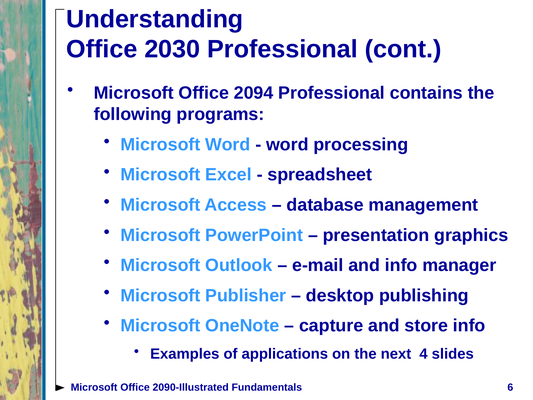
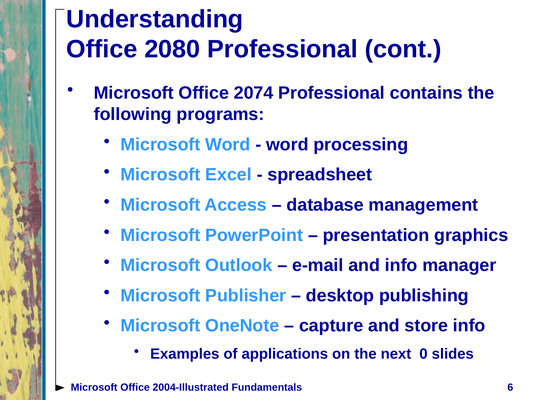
2030: 2030 -> 2080
2094: 2094 -> 2074
4: 4 -> 0
2090-Illustrated: 2090-Illustrated -> 2004-Illustrated
